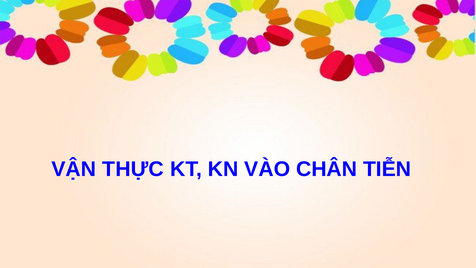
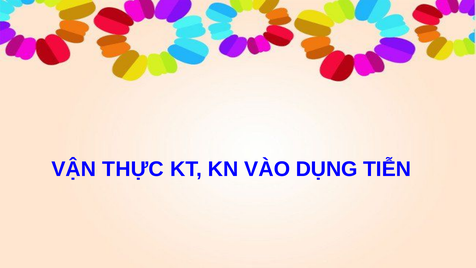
CHÂN: CHÂN -> DỤNG
